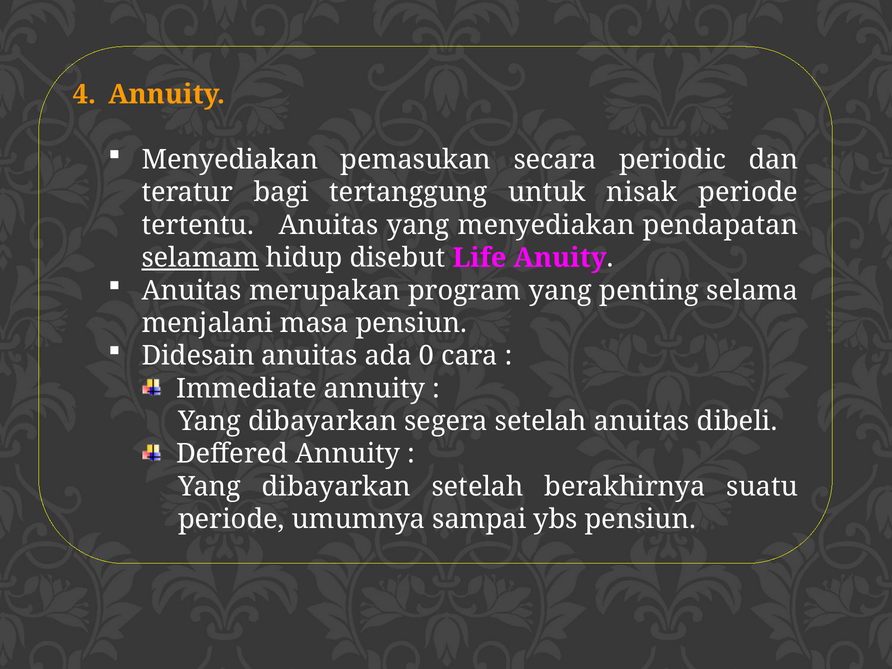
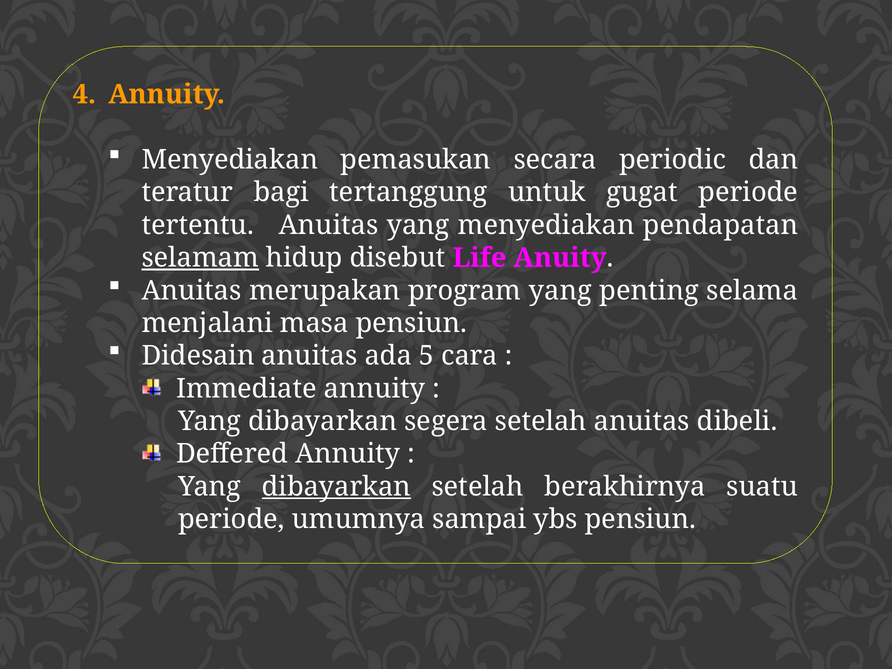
nisak: nisak -> gugat
0: 0 -> 5
dibayarkan at (336, 487) underline: none -> present
